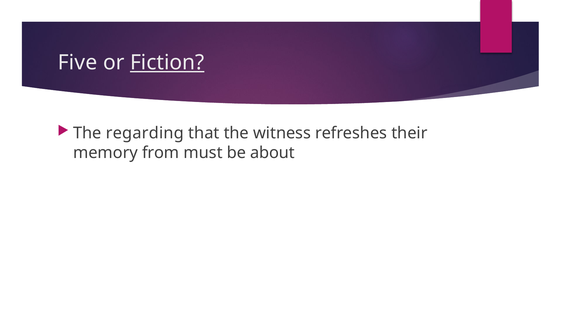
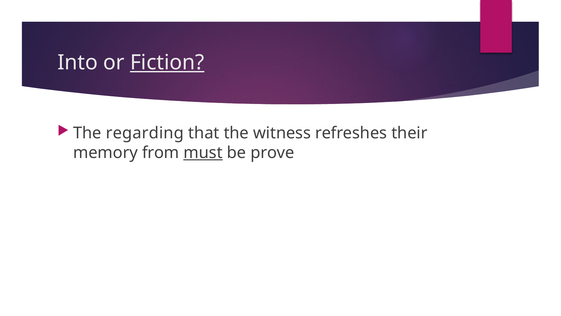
Five: Five -> Into
must underline: none -> present
about: about -> prove
